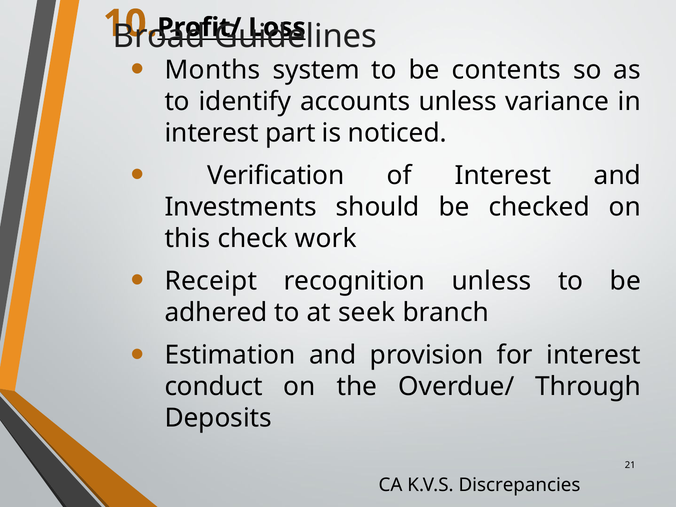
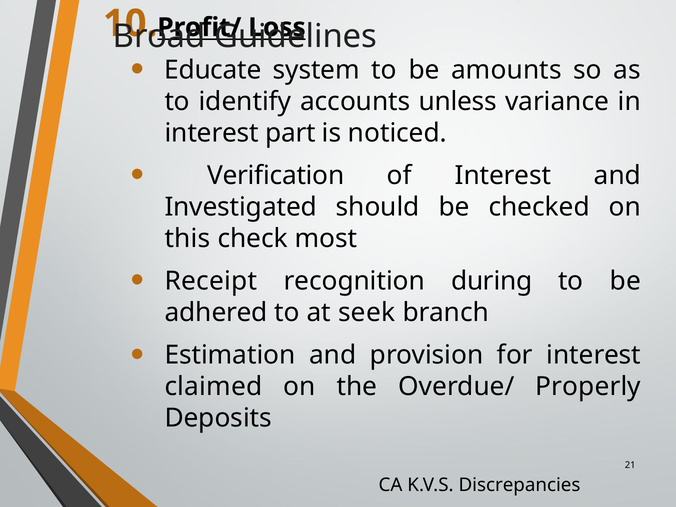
Months: Months -> Educate
contents: contents -> amounts
Investments: Investments -> Investigated
work: work -> most
recognition unless: unless -> during
conduct: conduct -> claimed
Through: Through -> Properly
